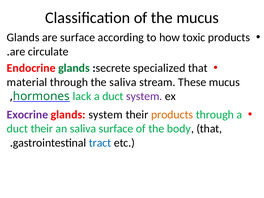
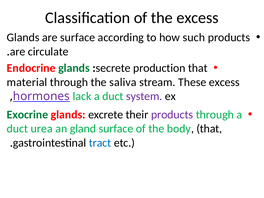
the mucus: mucus -> excess
toxic: toxic -> such
specialized: specialized -> production
These mucus: mucus -> excess
hormones colour: green -> purple
Exocrine colour: purple -> green
glands system: system -> excrete
products at (172, 115) colour: orange -> purple
duct their: their -> urea
an saliva: saliva -> gland
